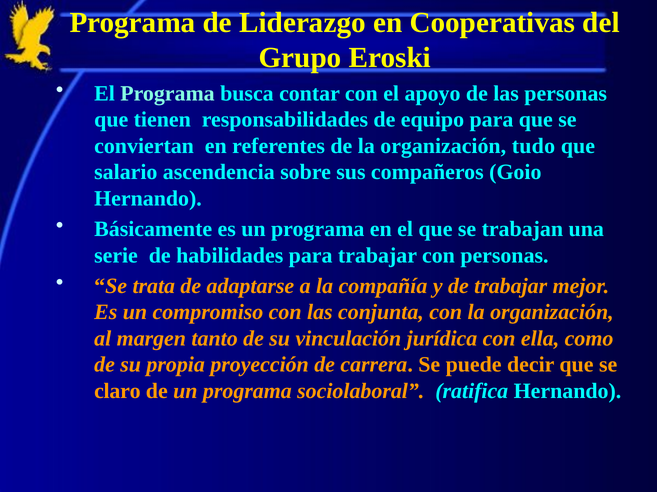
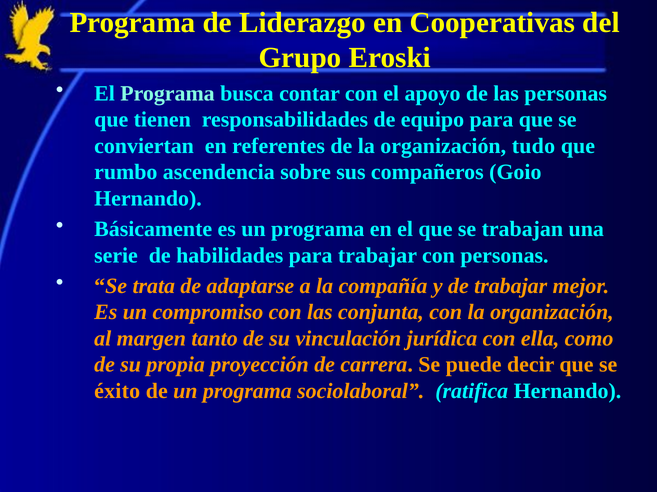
salario: salario -> rumbo
claro: claro -> éxito
